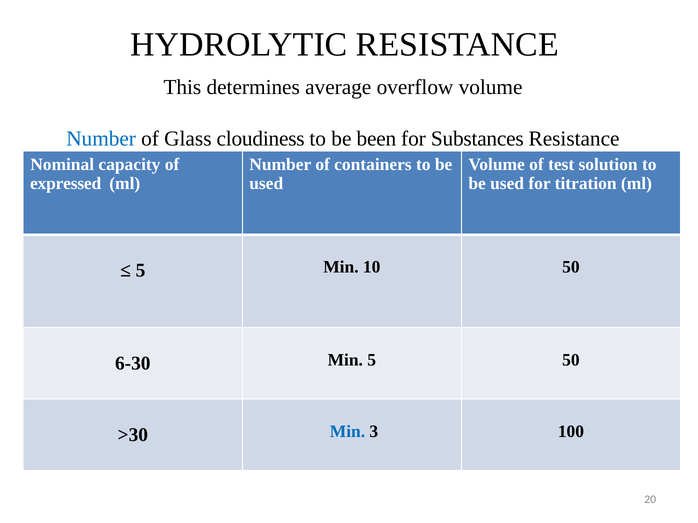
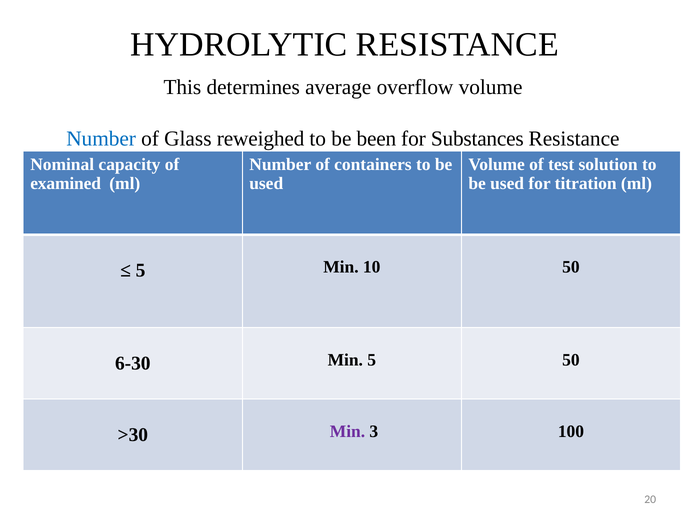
cloudiness: cloudiness -> reweighed
expressed: expressed -> examined
Min at (347, 432) colour: blue -> purple
